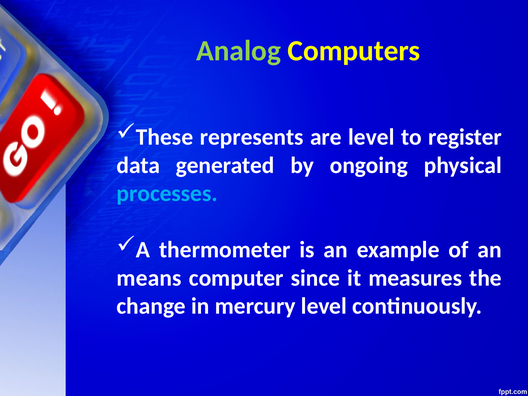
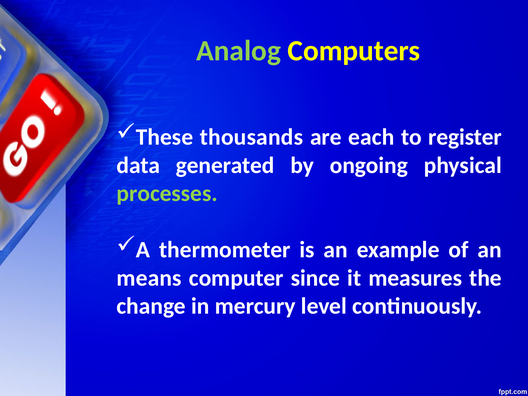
represents: represents -> thousands
are level: level -> each
processes colour: light blue -> light green
